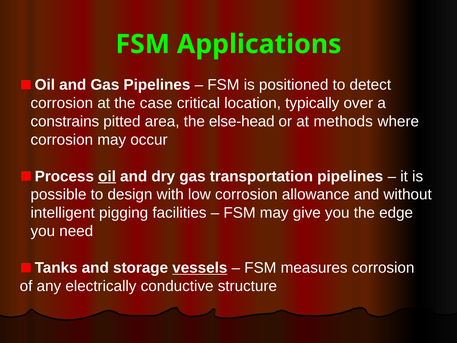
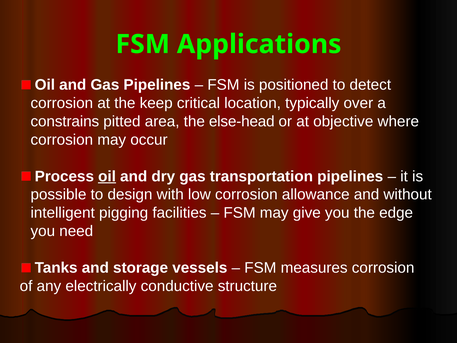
case: case -> keep
methods: methods -> objective
vessels underline: present -> none
